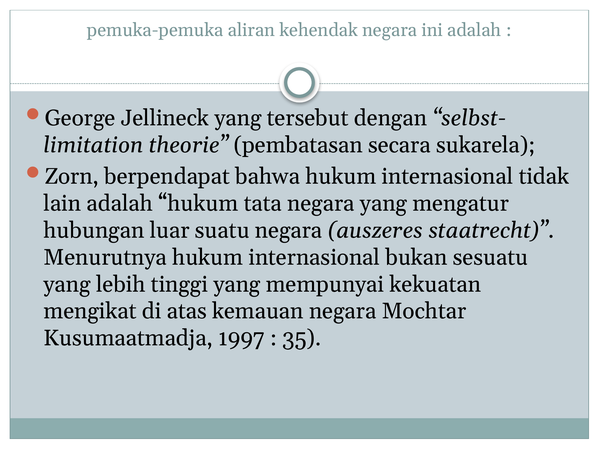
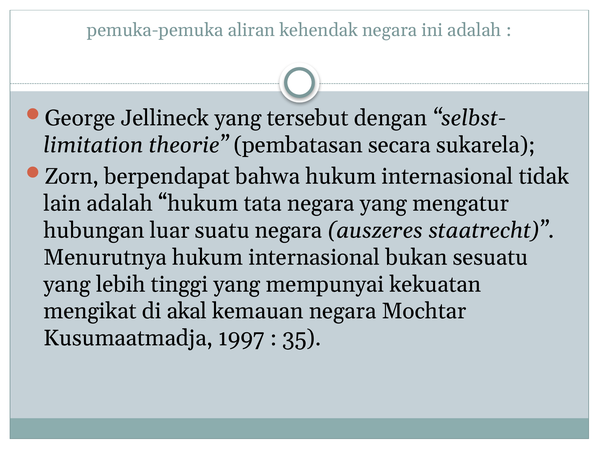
atas: atas -> akal
